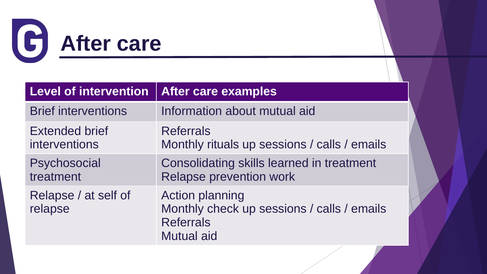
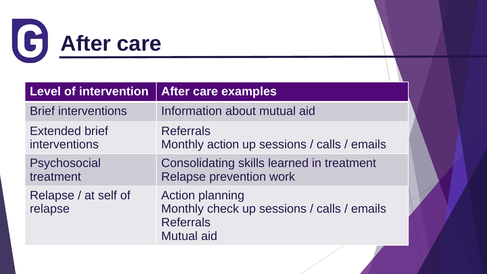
Monthly rituals: rituals -> action
